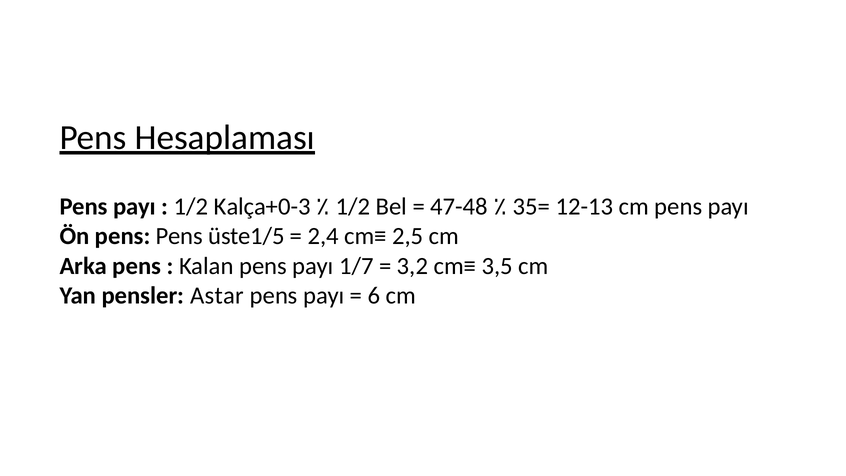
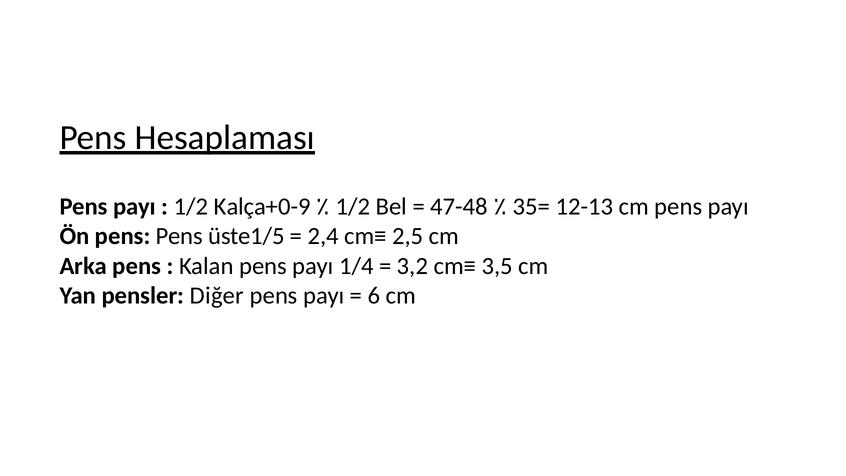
Kalça+0-3: Kalça+0-3 -> Kalça+0-9
1/7: 1/7 -> 1/4
Astar: Astar -> Diğer
